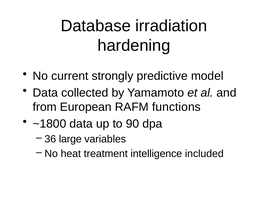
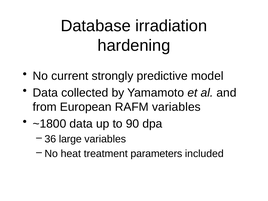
RAFM functions: functions -> variables
intelligence: intelligence -> parameters
